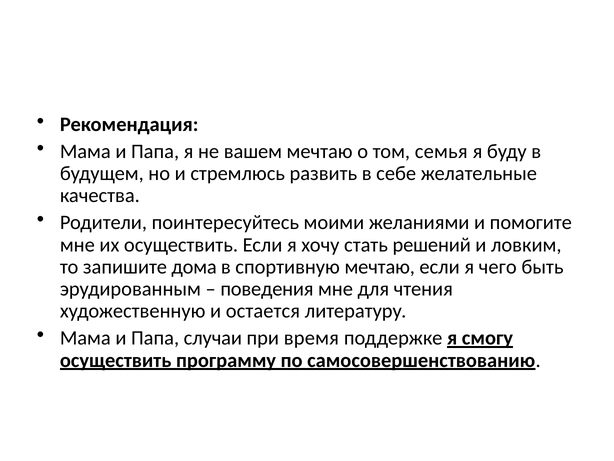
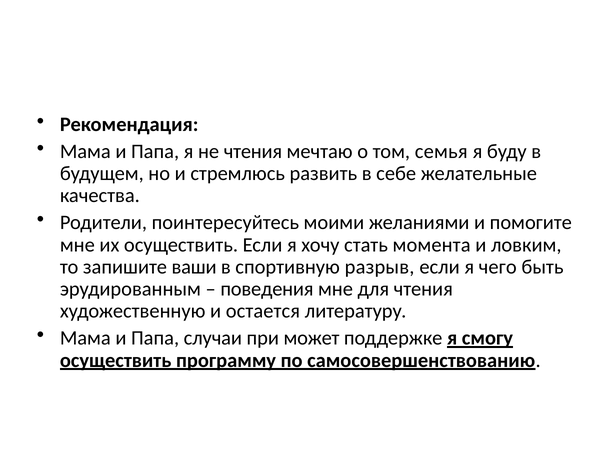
не вашем: вашем -> чтения
решений: решений -> момента
дома: дома -> ваши
спортивную мечтаю: мечтаю -> разрыв
время: время -> может
